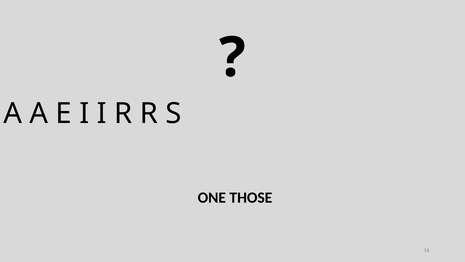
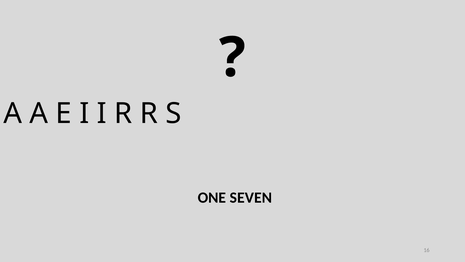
THOSE: THOSE -> SEVEN
